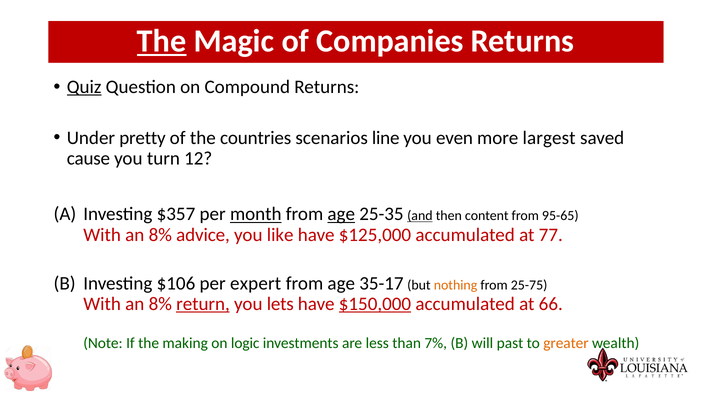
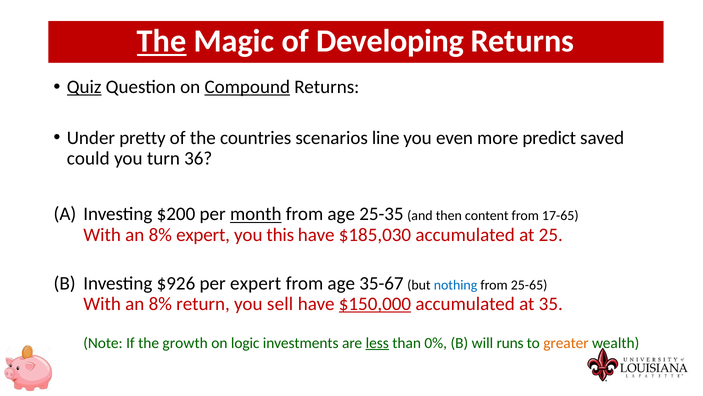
Companies: Companies -> Developing
Compound underline: none -> present
largest: largest -> predict
cause: cause -> could
12: 12 -> 36
$357: $357 -> $200
age at (341, 214) underline: present -> none
and underline: present -> none
95-65: 95-65 -> 17-65
8% advice: advice -> expert
like: like -> this
$125,000: $125,000 -> $185,030
77: 77 -> 25
$106: $106 -> $926
35-17: 35-17 -> 35-67
nothing colour: orange -> blue
25-75: 25-75 -> 25-65
return underline: present -> none
lets: lets -> sell
66: 66 -> 35
making: making -> growth
less underline: none -> present
7%: 7% -> 0%
past: past -> runs
